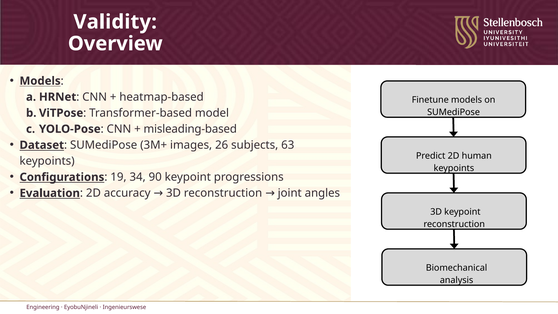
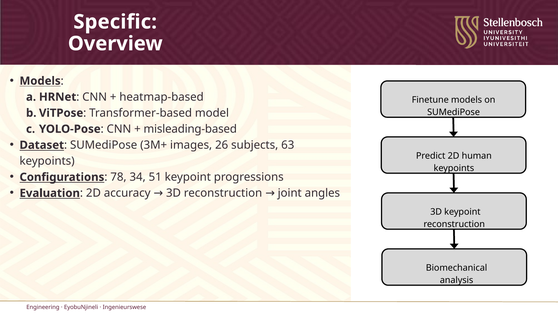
Validity: Validity -> Specific
19: 19 -> 78
90: 90 -> 51
